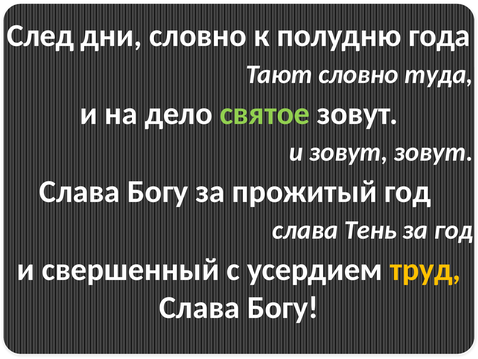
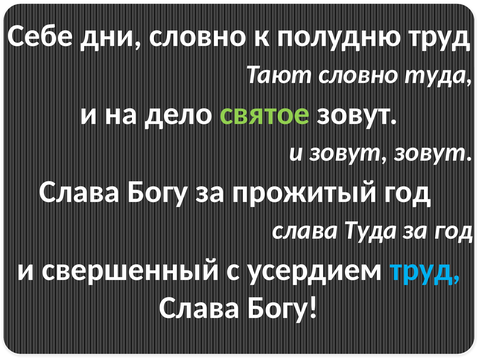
След: След -> Себе
полудню года: года -> труд
слава Тень: Тень -> Туда
труд at (425, 269) colour: yellow -> light blue
